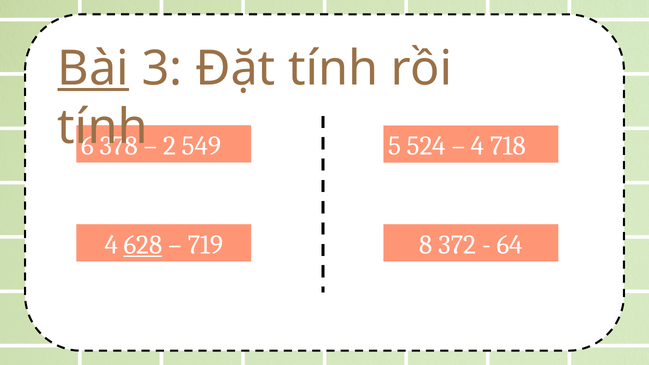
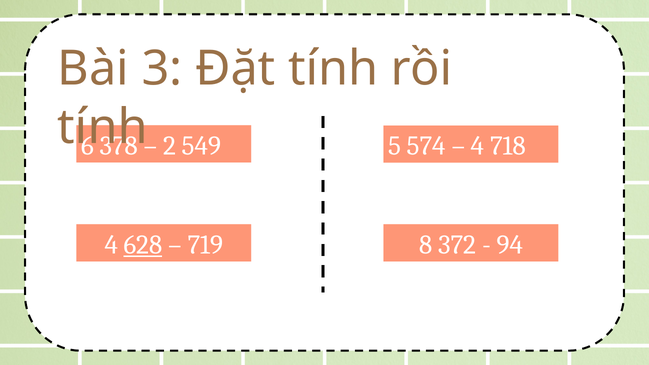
Bài underline: present -> none
524: 524 -> 574
64: 64 -> 94
